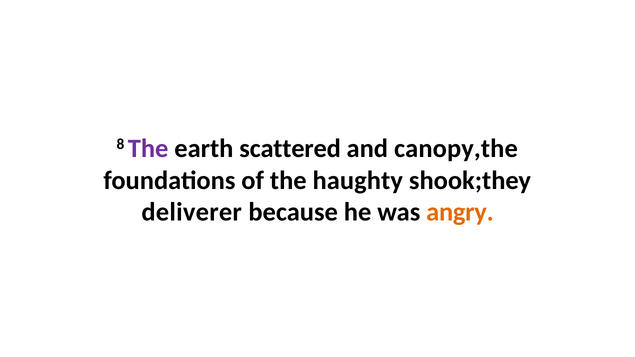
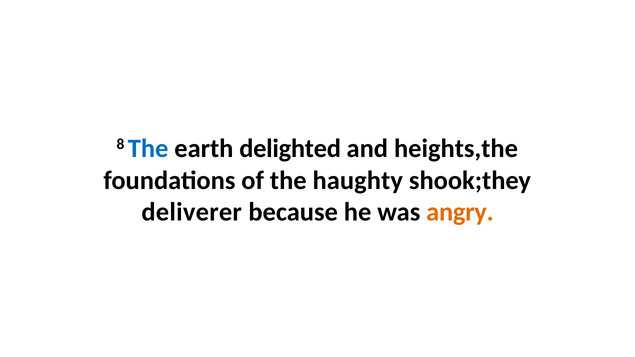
The at (148, 149) colour: purple -> blue
scattered: scattered -> delighted
canopy,the: canopy,the -> heights,the
